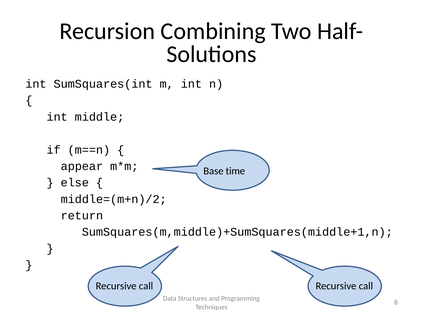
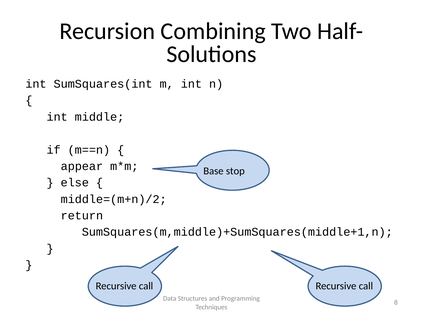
time: time -> stop
